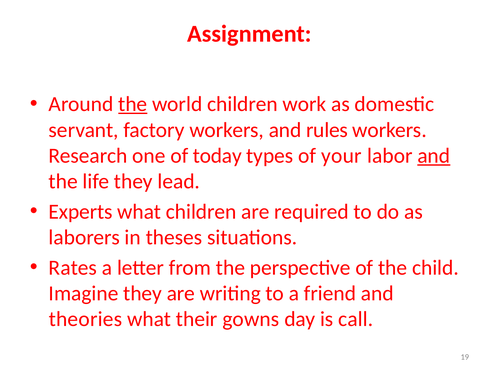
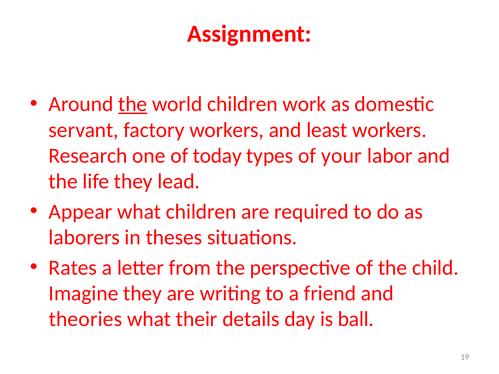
rules: rules -> least
and at (434, 156) underline: present -> none
Experts: Experts -> Appear
gowns: gowns -> details
call: call -> ball
